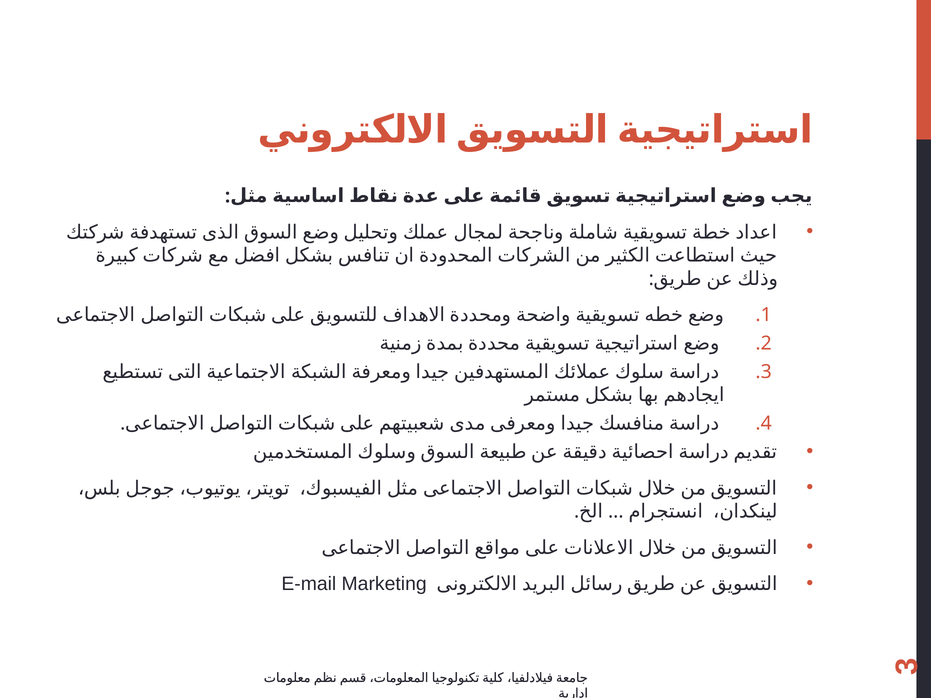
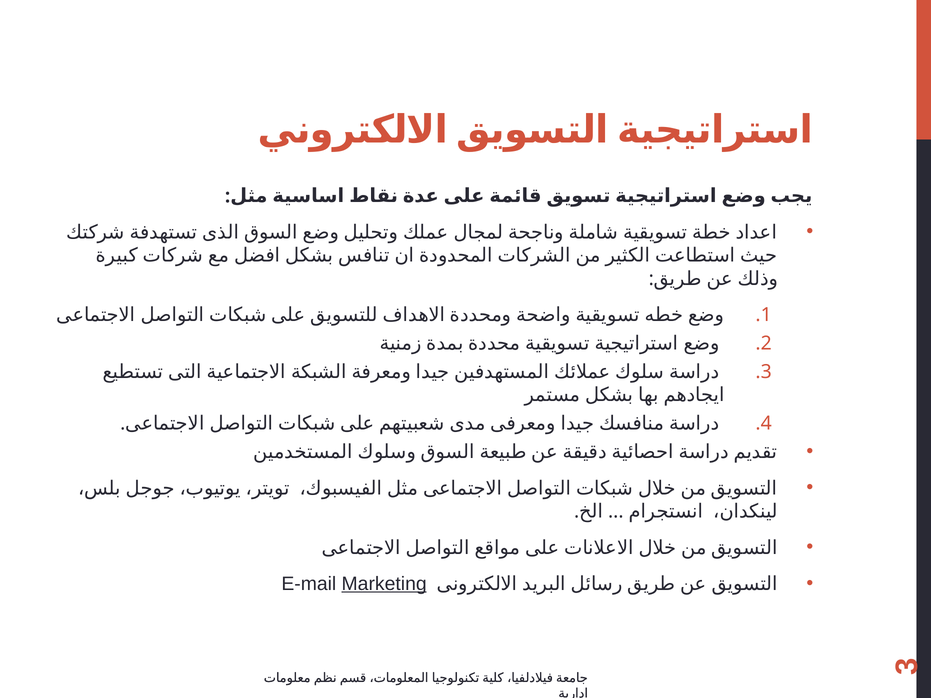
Marketing underline: none -> present
